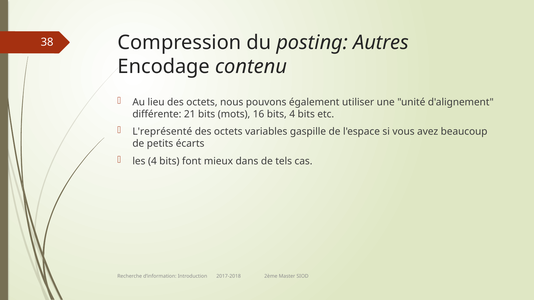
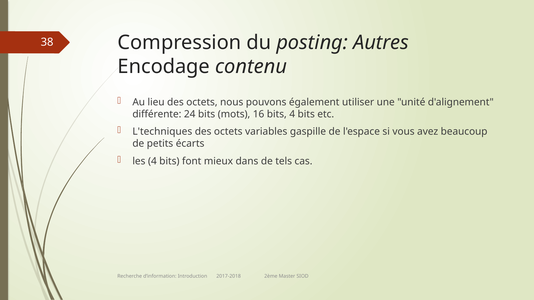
21: 21 -> 24
L'représenté: L'représenté -> L'techniques
